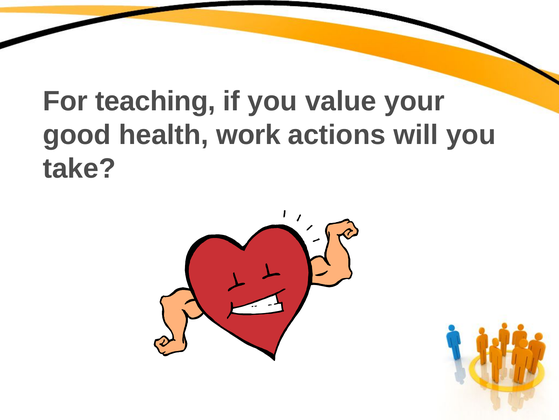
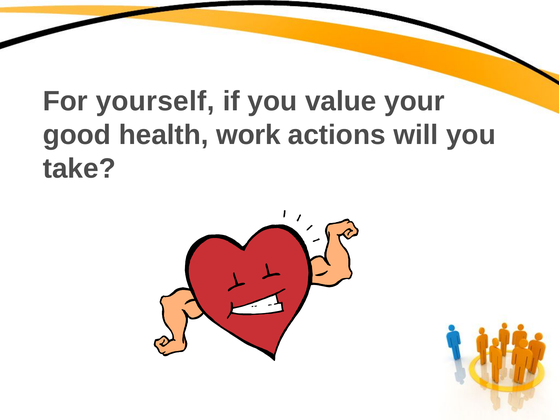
teaching: teaching -> yourself
